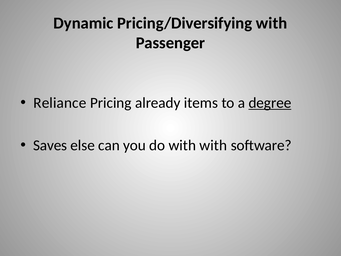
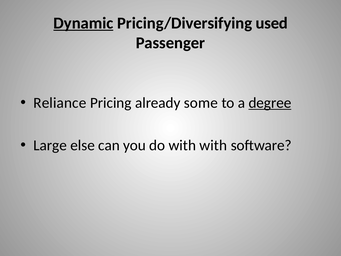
Dynamic underline: none -> present
Pricing/Diversifying with: with -> used
items: items -> some
Saves: Saves -> Large
